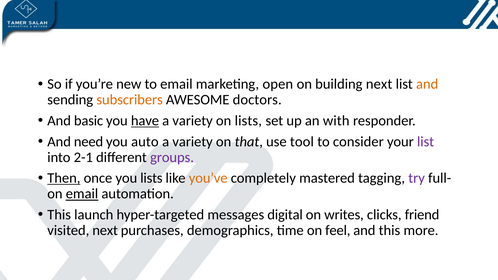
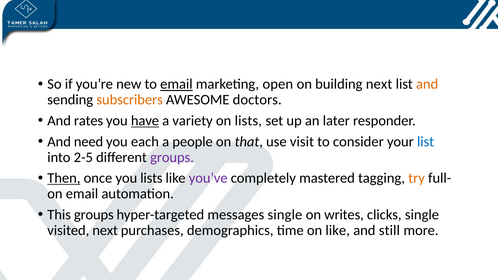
email at (176, 84) underline: none -> present
basic: basic -> rates
with: with -> later
auto: auto -> each
variety at (193, 142): variety -> people
tool: tool -> visit
list at (426, 142) colour: purple -> blue
2-1: 2-1 -> 2-5
you’ve colour: orange -> purple
try colour: purple -> orange
email at (82, 194) underline: present -> none
This launch: launch -> groups
messages digital: digital -> single
clicks friend: friend -> single
on feel: feel -> like
and this: this -> still
